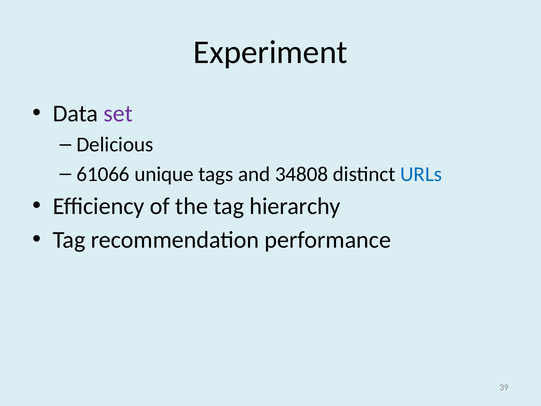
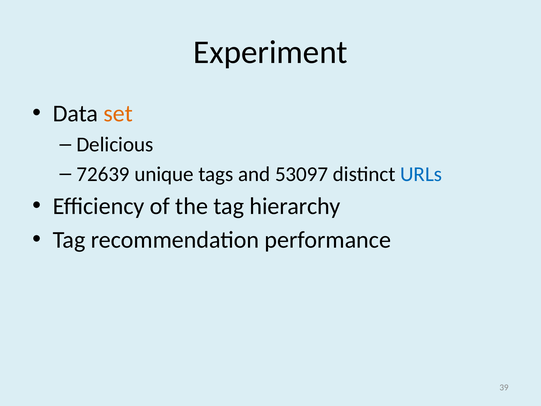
set colour: purple -> orange
61066: 61066 -> 72639
34808: 34808 -> 53097
